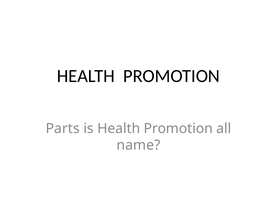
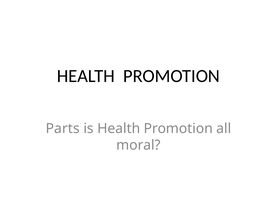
name: name -> moral
